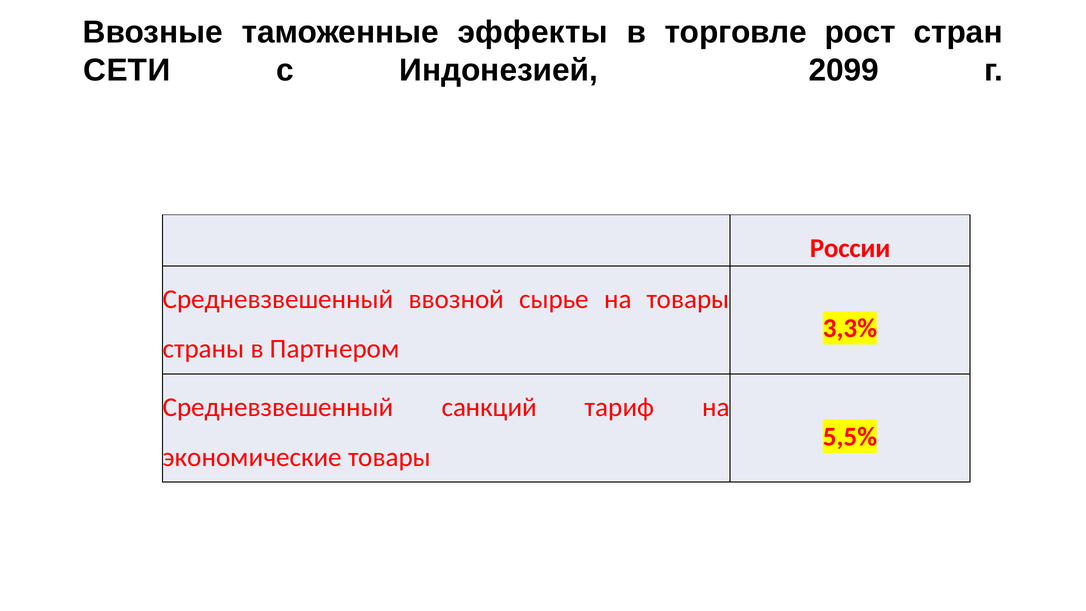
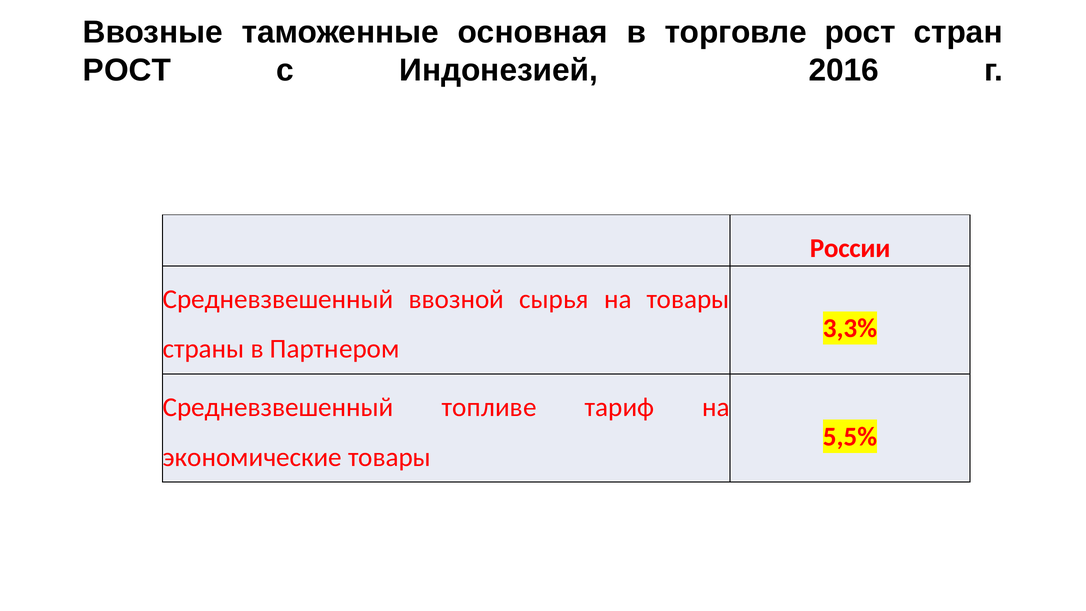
эффекты: эффекты -> основная
СЕТИ at (127, 70): СЕТИ -> РОСТ
2099: 2099 -> 2016
сырье: сырье -> сырья
санкций: санкций -> топливе
